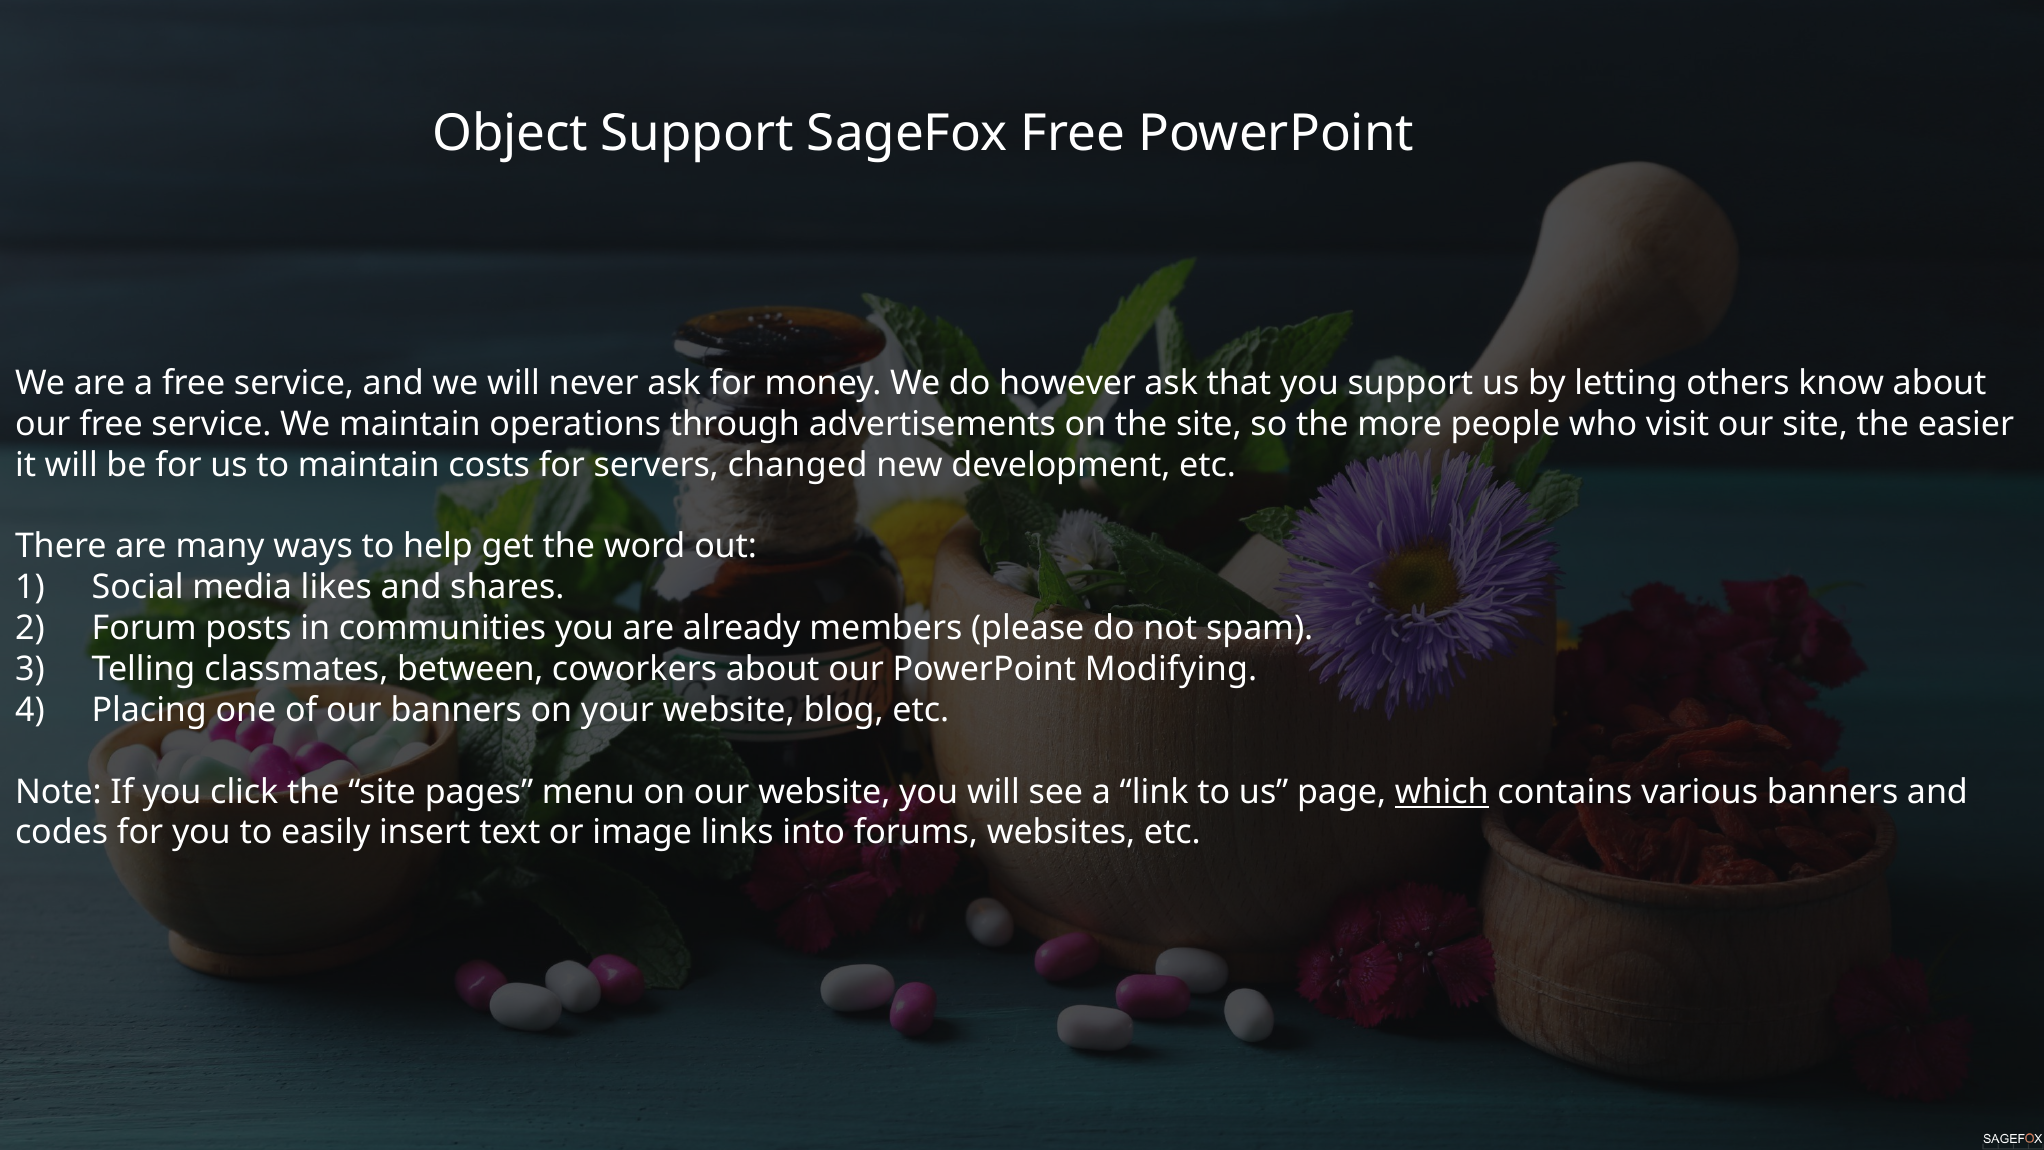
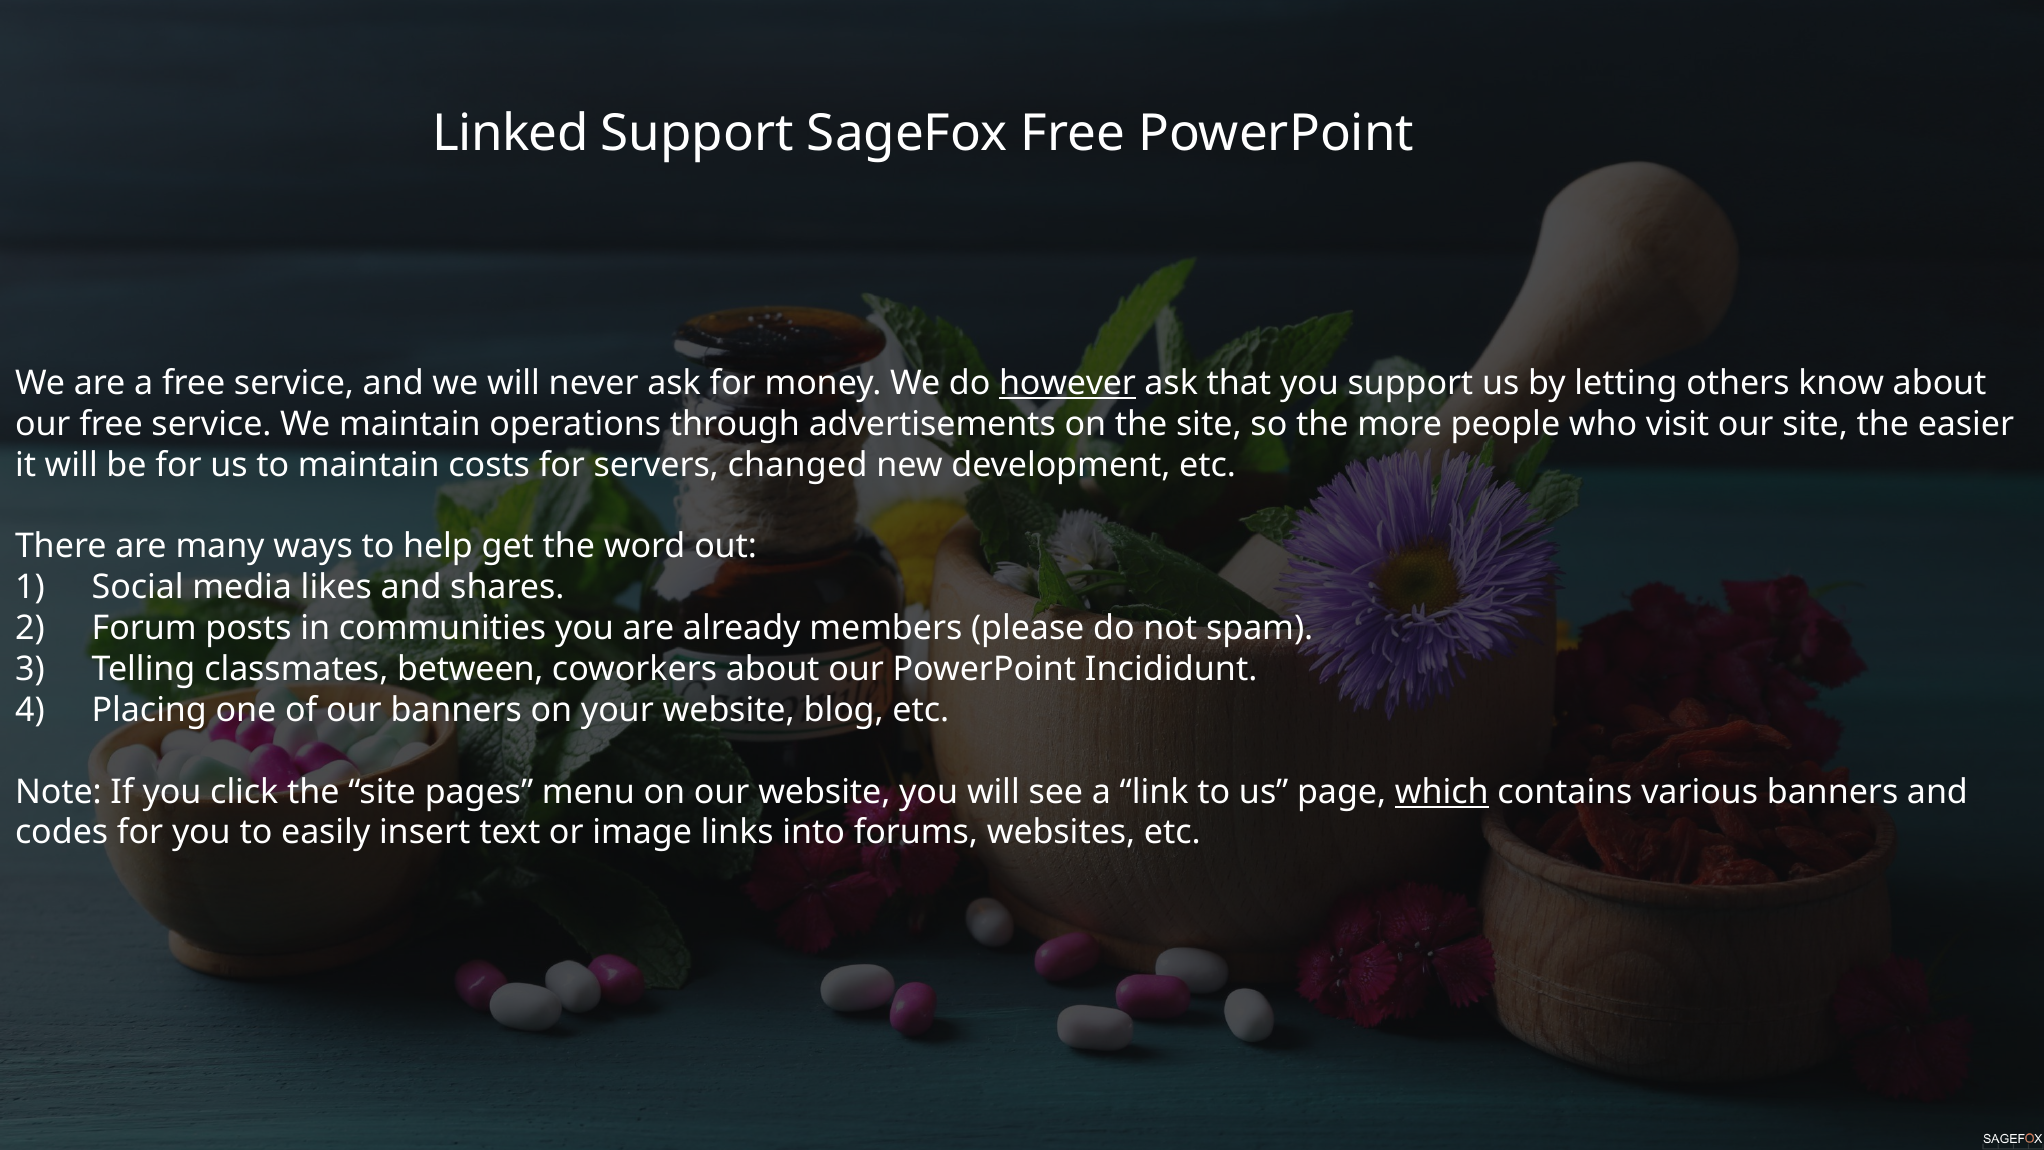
Object: Object -> Linked
however underline: none -> present
Modifying: Modifying -> Incididunt
